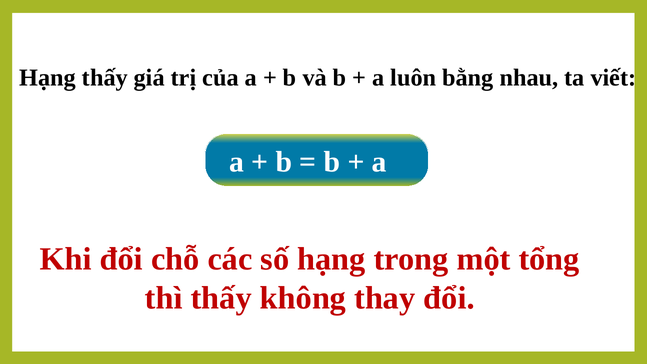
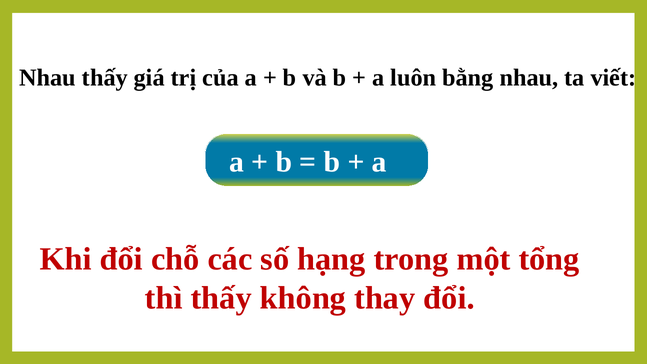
Hạng at (48, 78): Hạng -> Nhau
